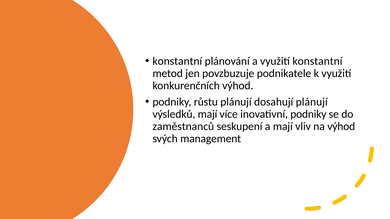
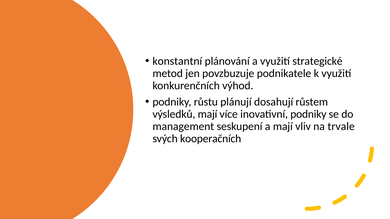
využití konstantní: konstantní -> strategické
dosahují plánují: plánují -> růstem
zaměstnanců: zaměstnanců -> management
na výhod: výhod -> trvale
management: management -> kooperačních
